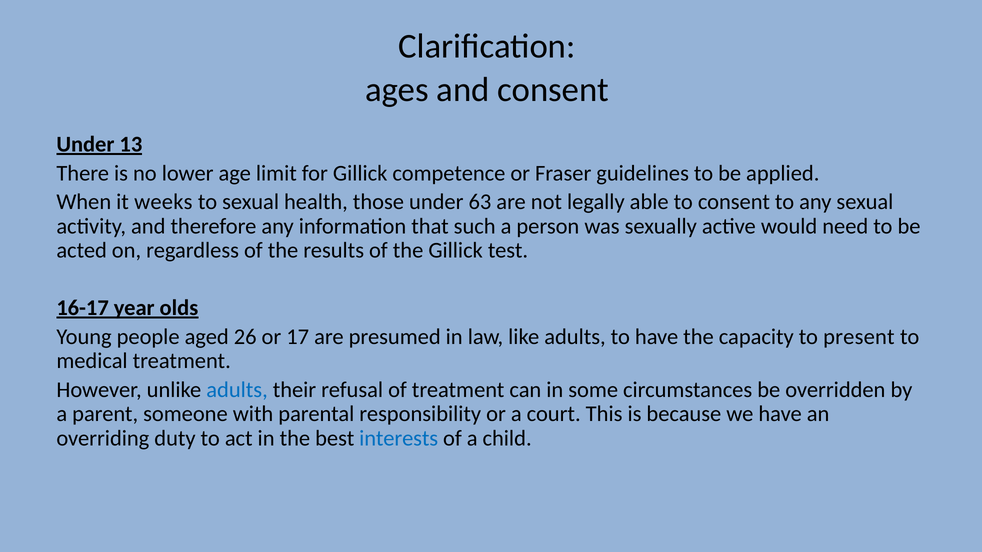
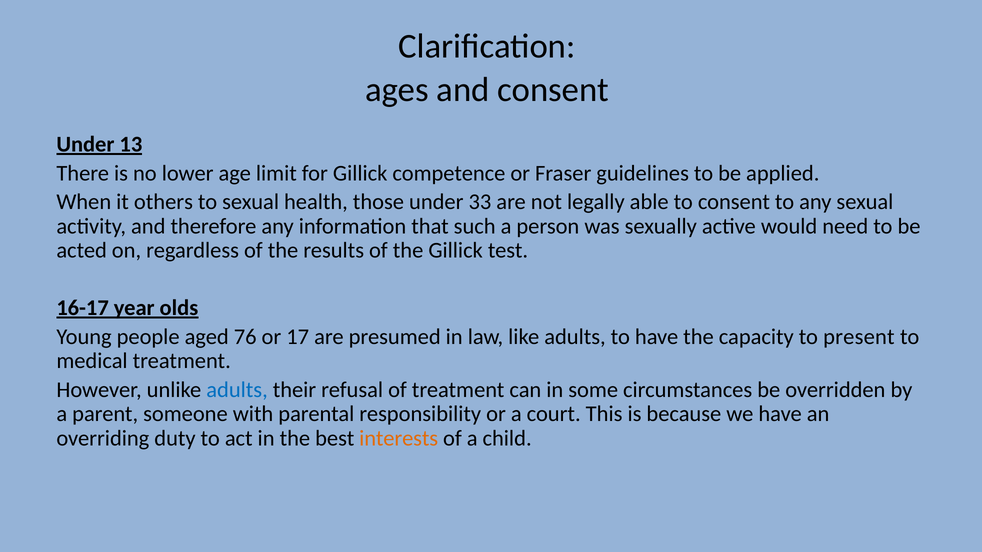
weeks: weeks -> others
63: 63 -> 33
26: 26 -> 76
interests colour: blue -> orange
